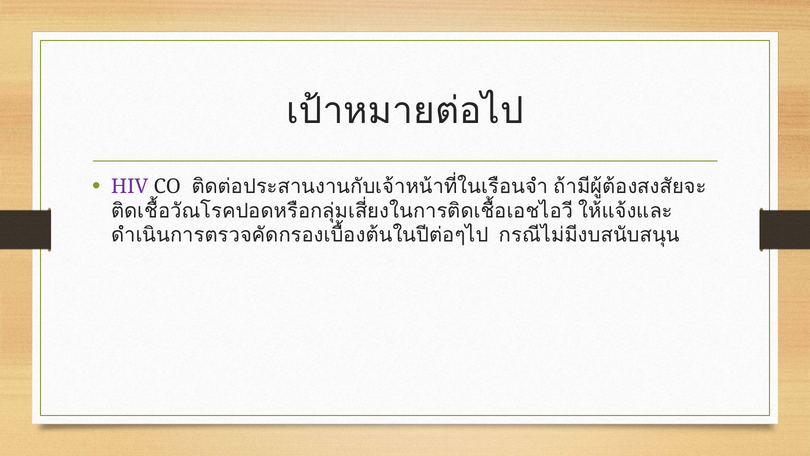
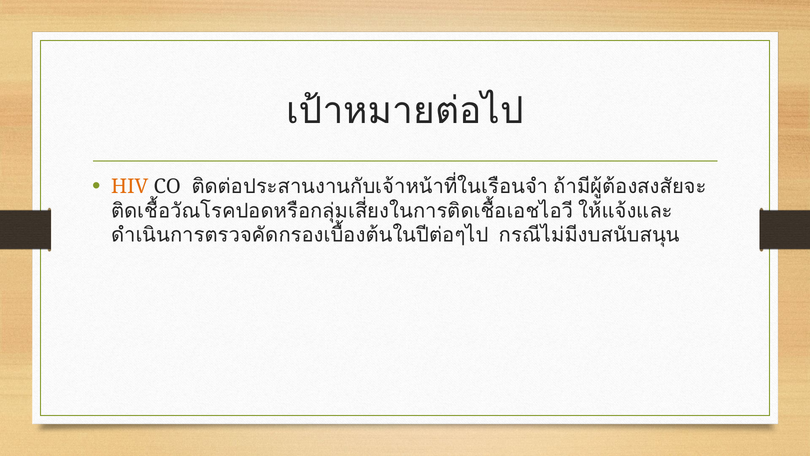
HIV colour: purple -> orange
